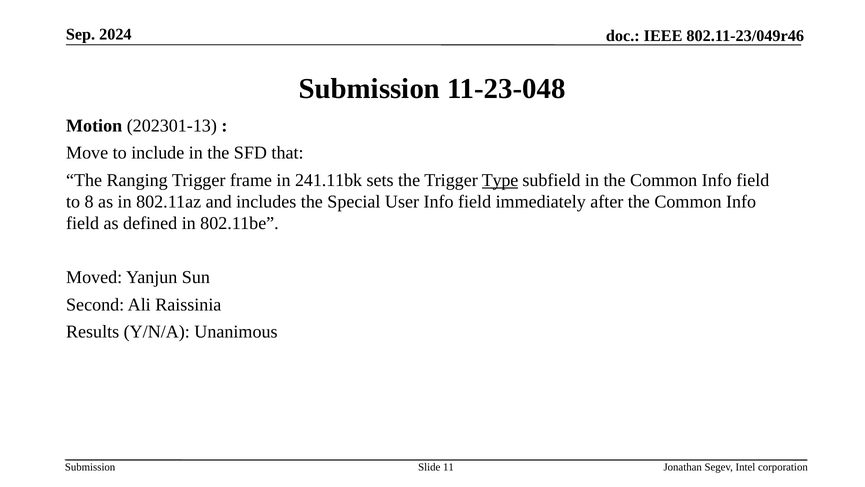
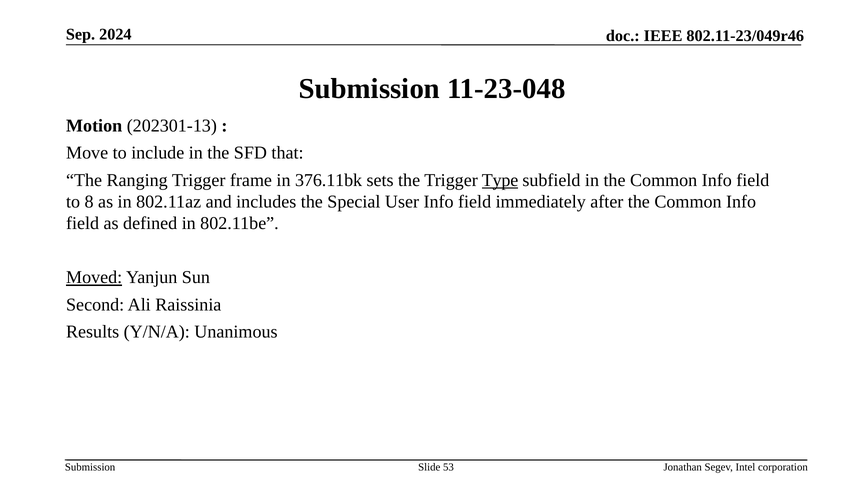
241.11bk: 241.11bk -> 376.11bk
Moved underline: none -> present
11: 11 -> 53
